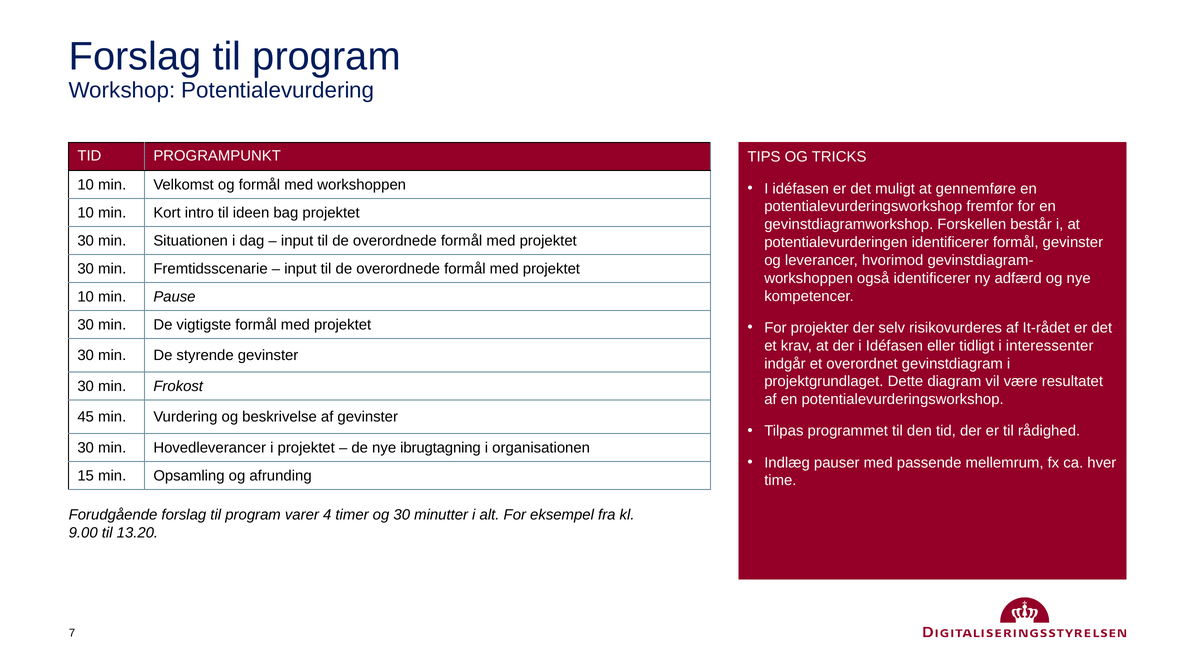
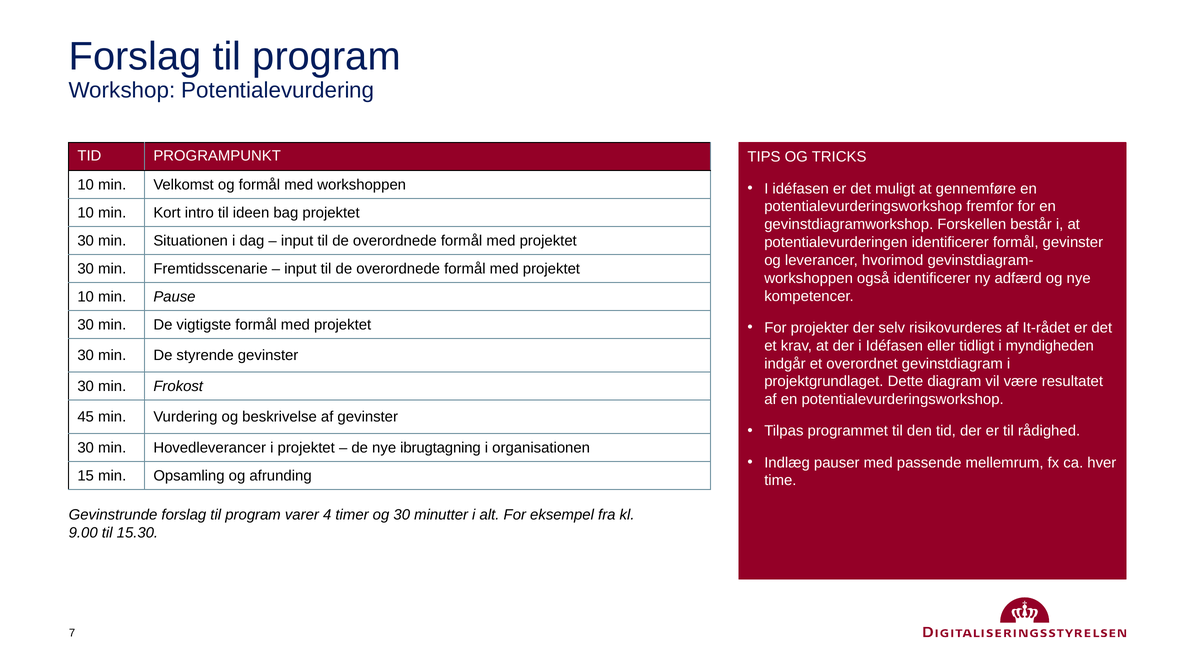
interessenter: interessenter -> myndigheden
Forudgående: Forudgående -> Gevinstrunde
13.20: 13.20 -> 15.30
